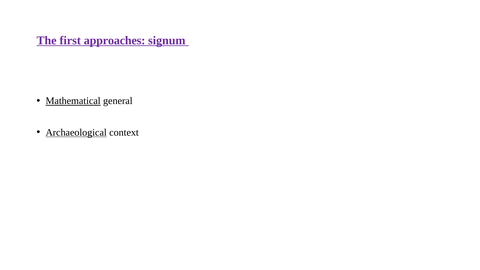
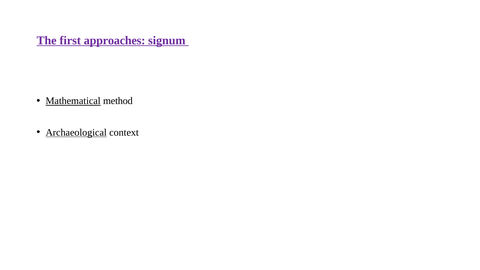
general: general -> method
